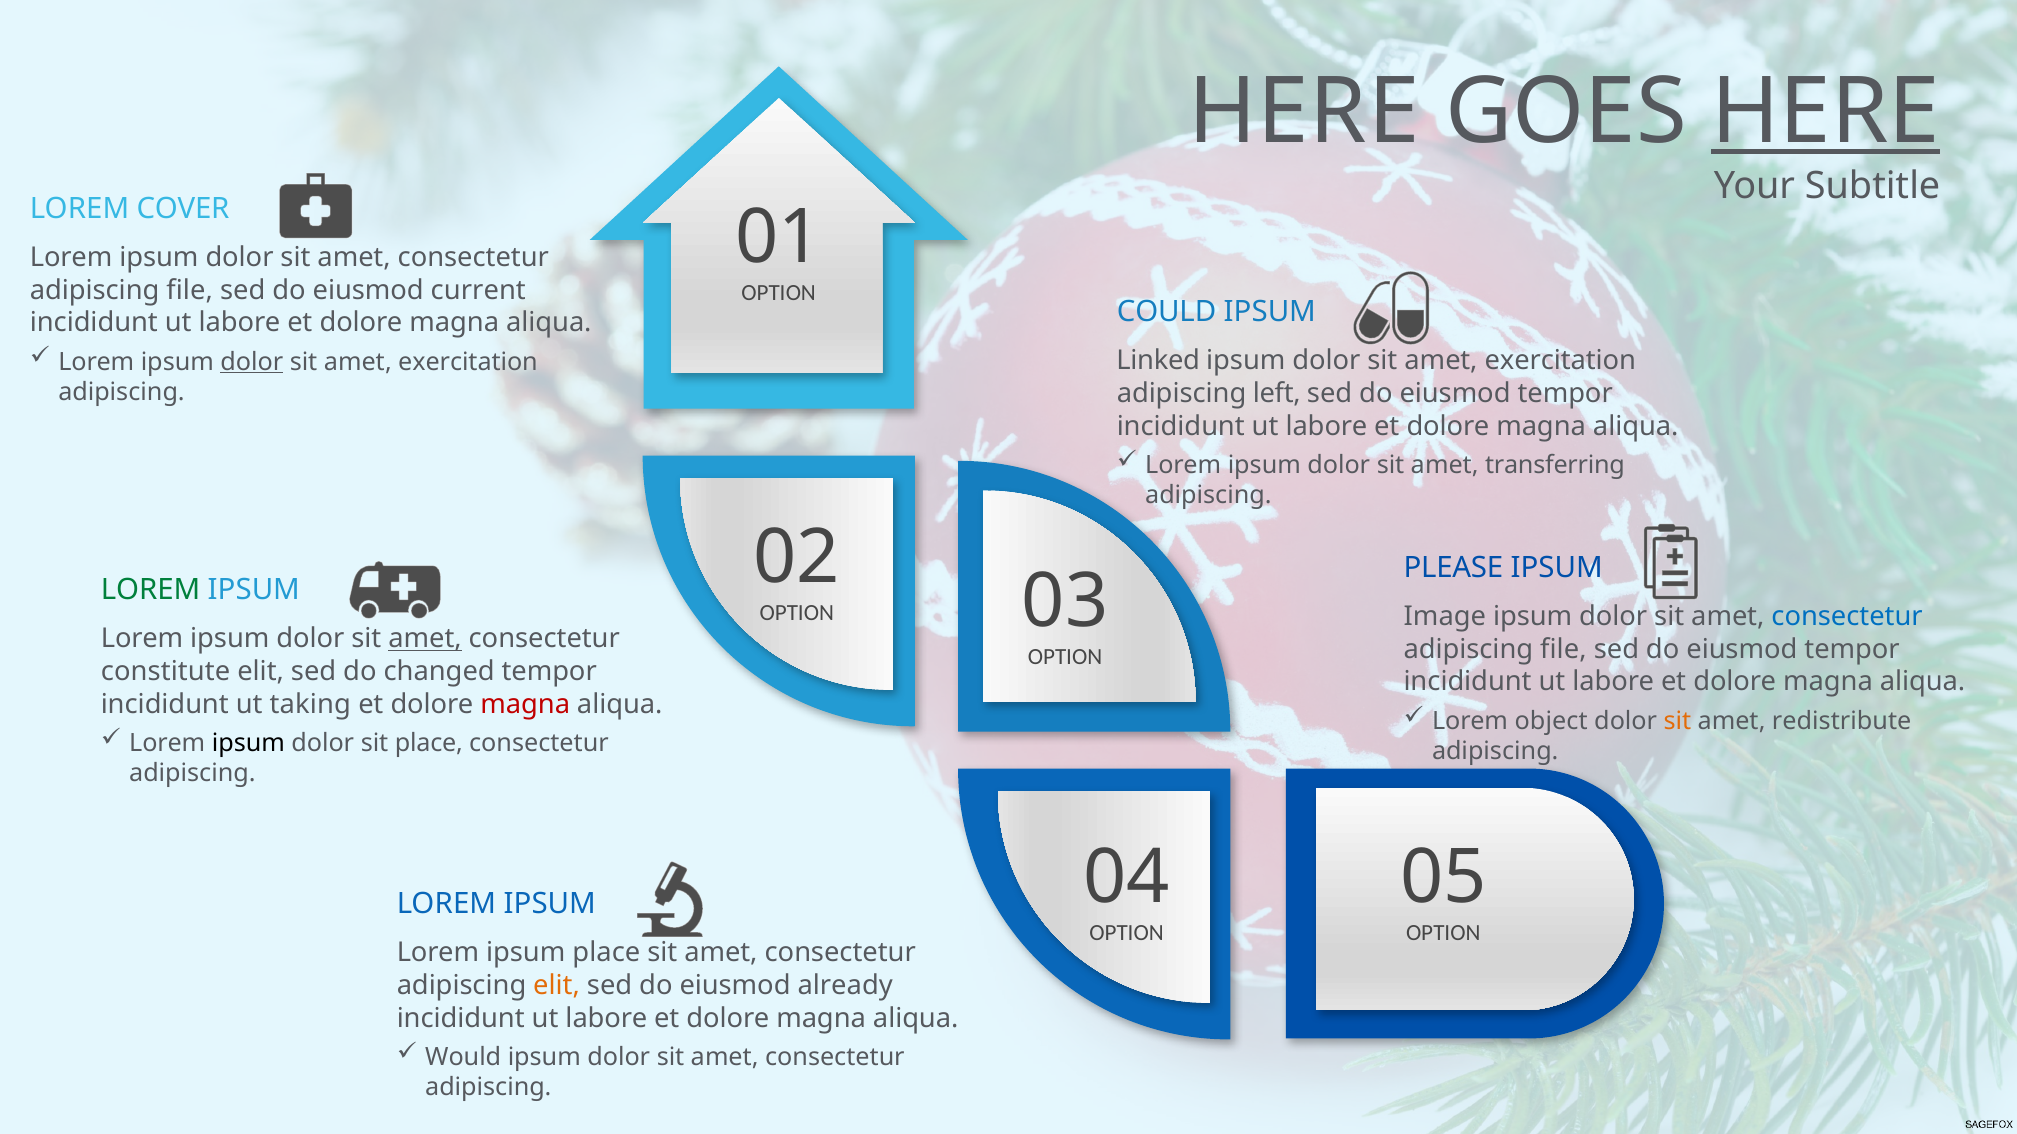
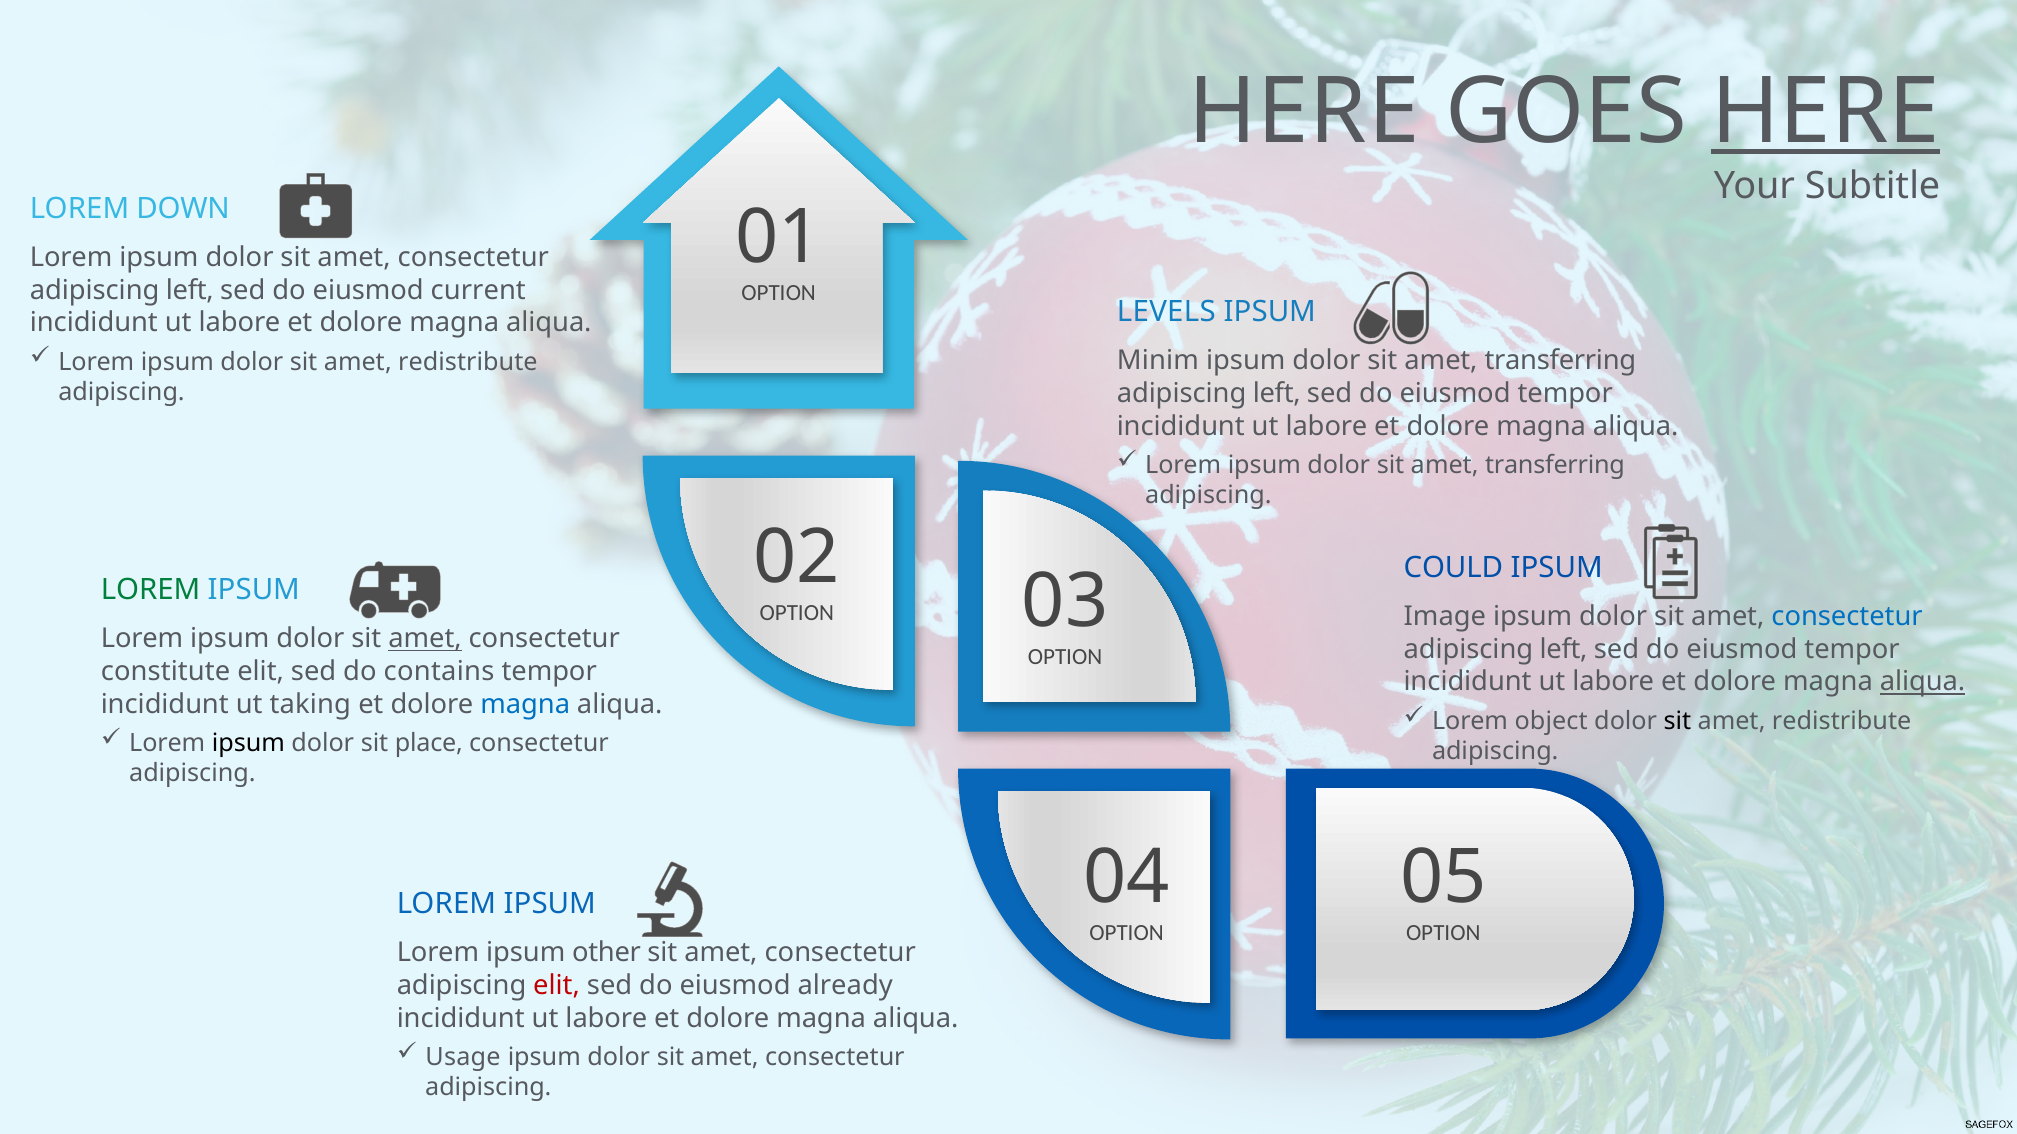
COVER: COVER -> DOWN
file at (190, 290): file -> left
COULD: COULD -> LEVELS
dolor at (252, 362) underline: present -> none
exercitation at (468, 362): exercitation -> redistribute
Linked: Linked -> Minim
exercitation at (1560, 361): exercitation -> transferring
PLEASE: PLEASE -> COULD
file at (1563, 649): file -> left
changed: changed -> contains
aliqua at (1923, 682) underline: none -> present
magna at (525, 705) colour: red -> blue
sit at (1677, 721) colour: orange -> black
ipsum place: place -> other
elit at (557, 986) colour: orange -> red
Would: Would -> Usage
